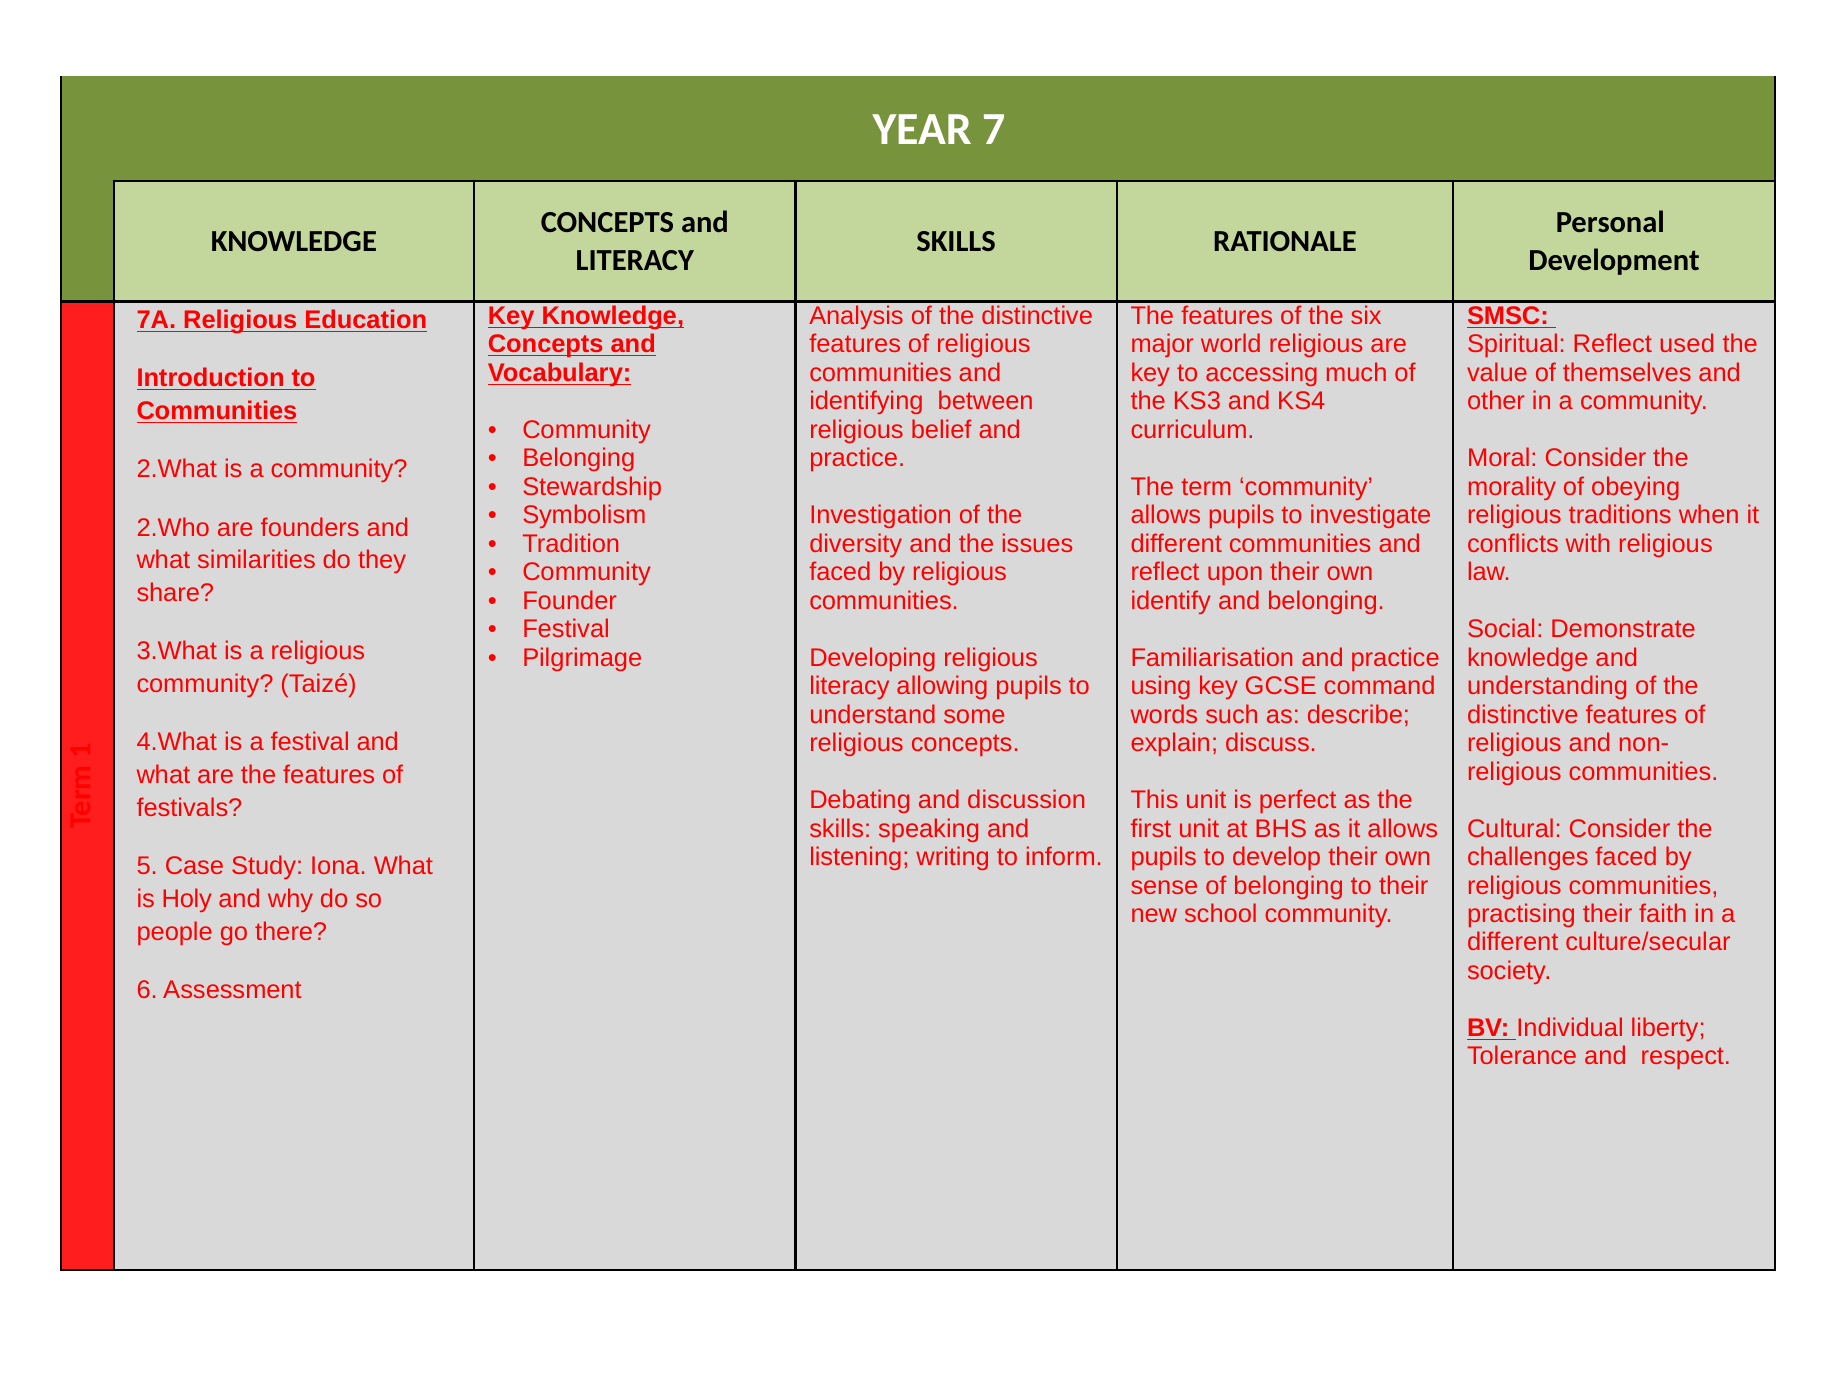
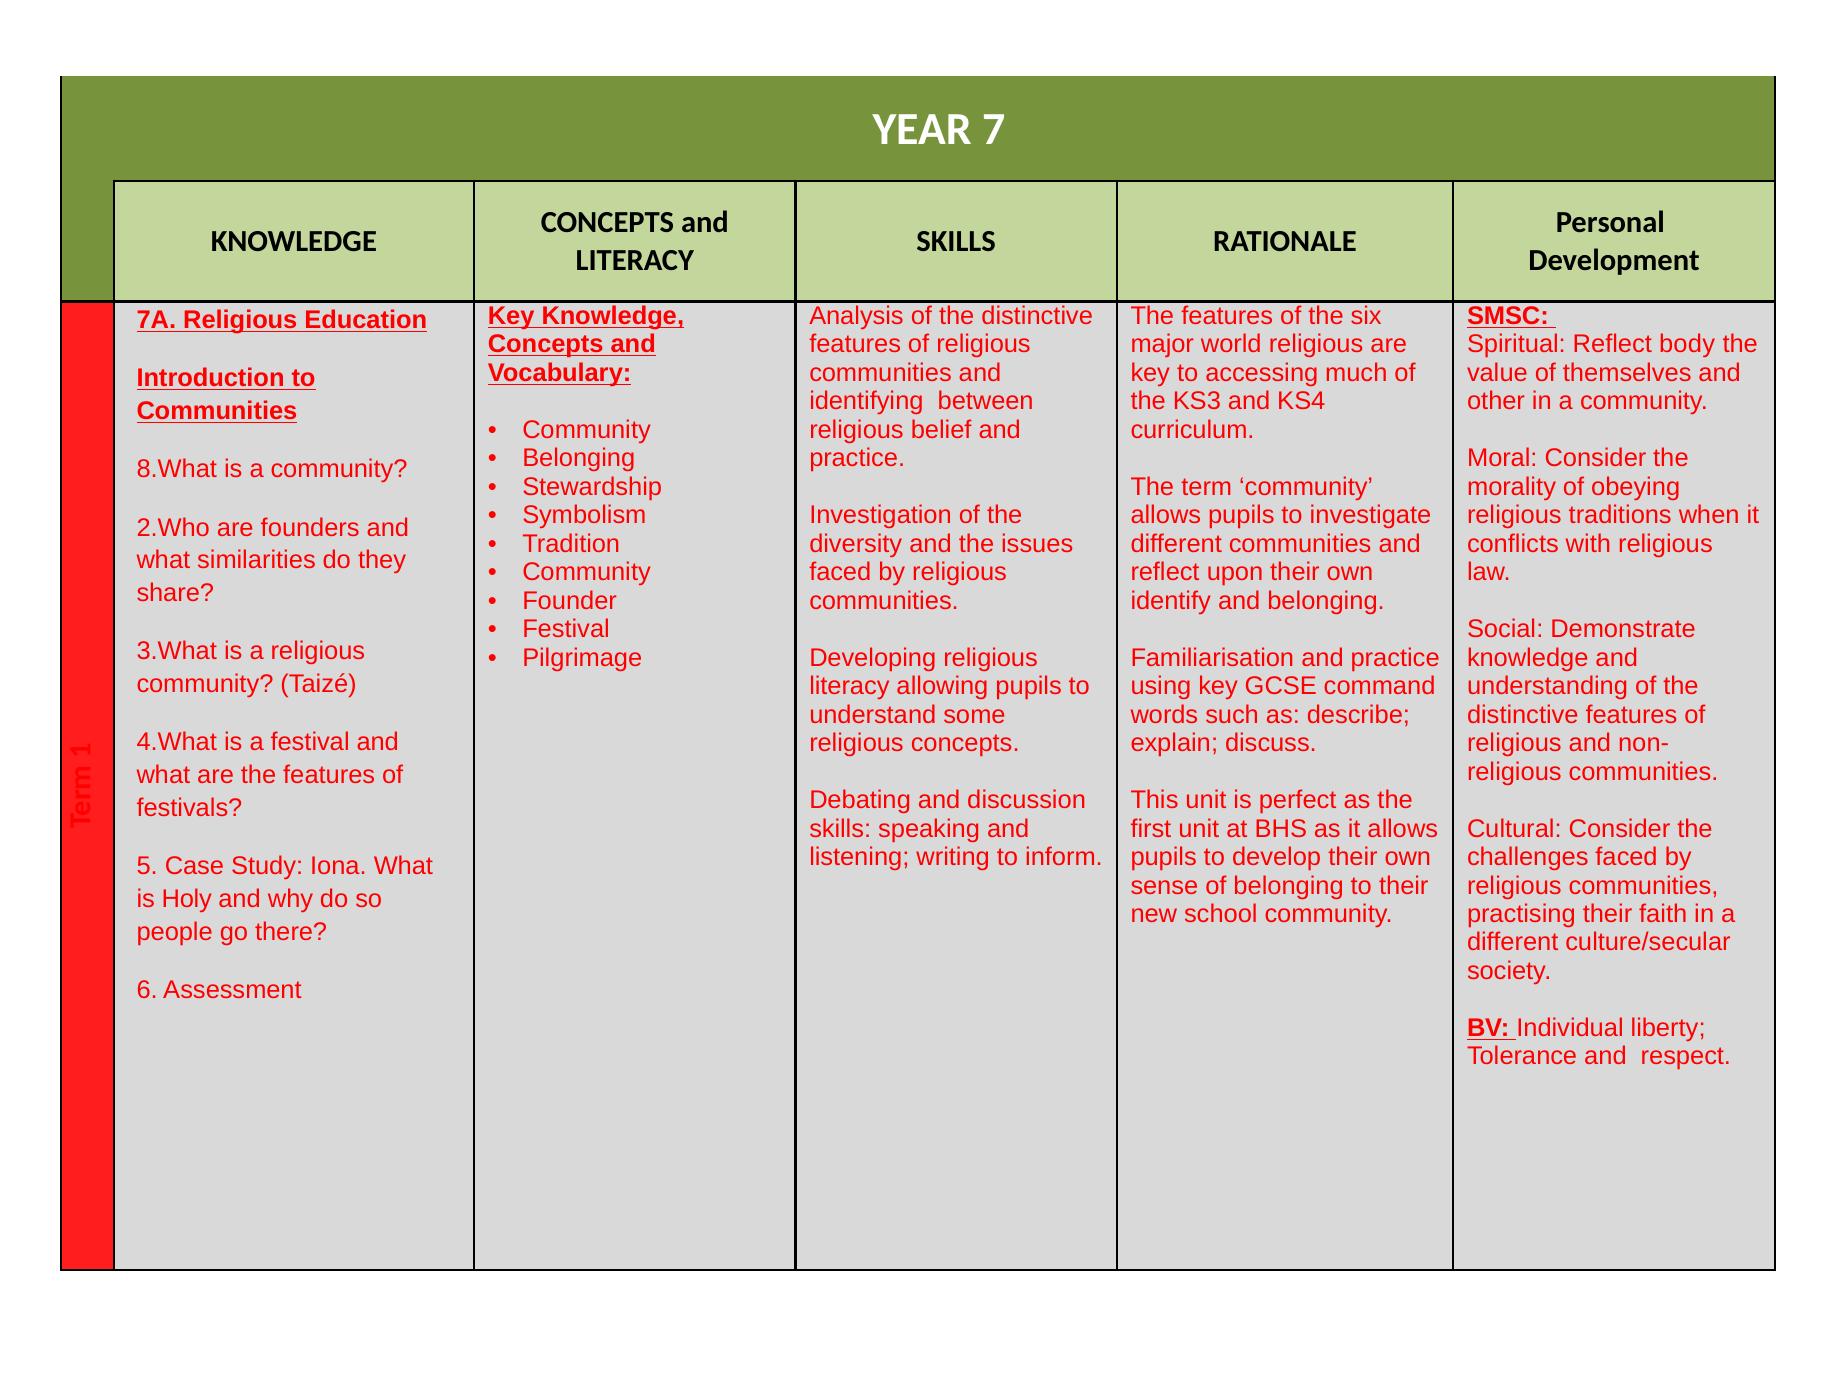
used: used -> body
2.What: 2.What -> 8.What
